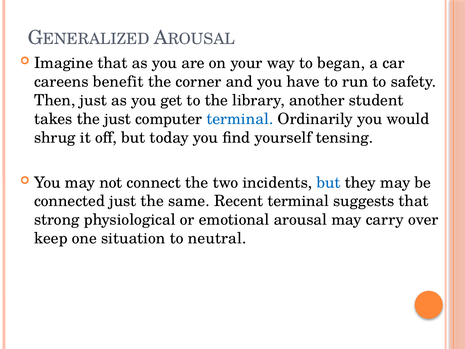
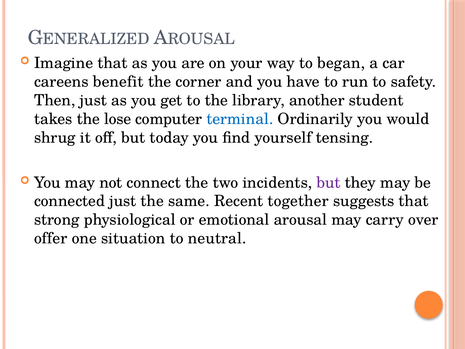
the just: just -> lose
but at (328, 182) colour: blue -> purple
Recent terminal: terminal -> together
keep: keep -> offer
